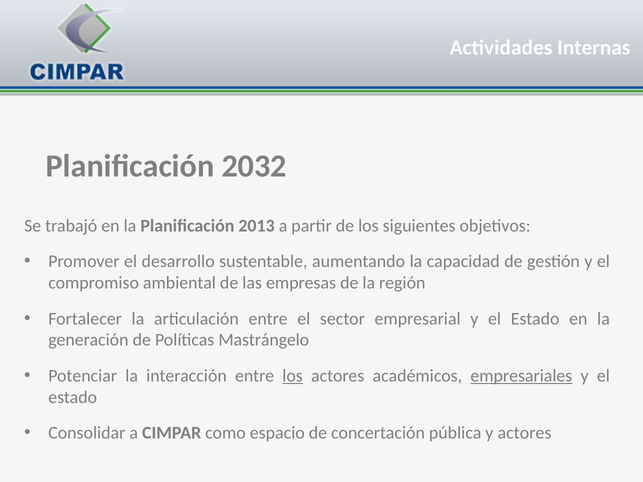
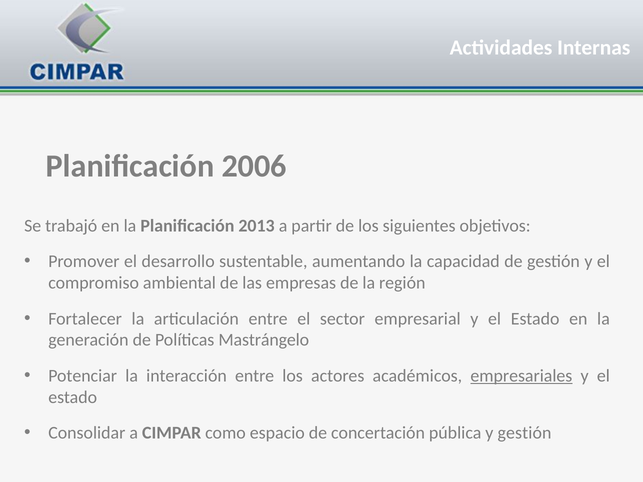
2032: 2032 -> 2006
los at (293, 376) underline: present -> none
y actores: actores -> gestión
